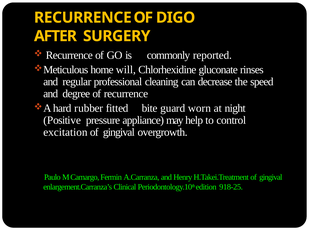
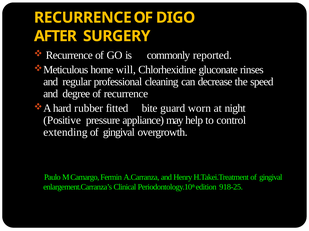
excitation: excitation -> extending
